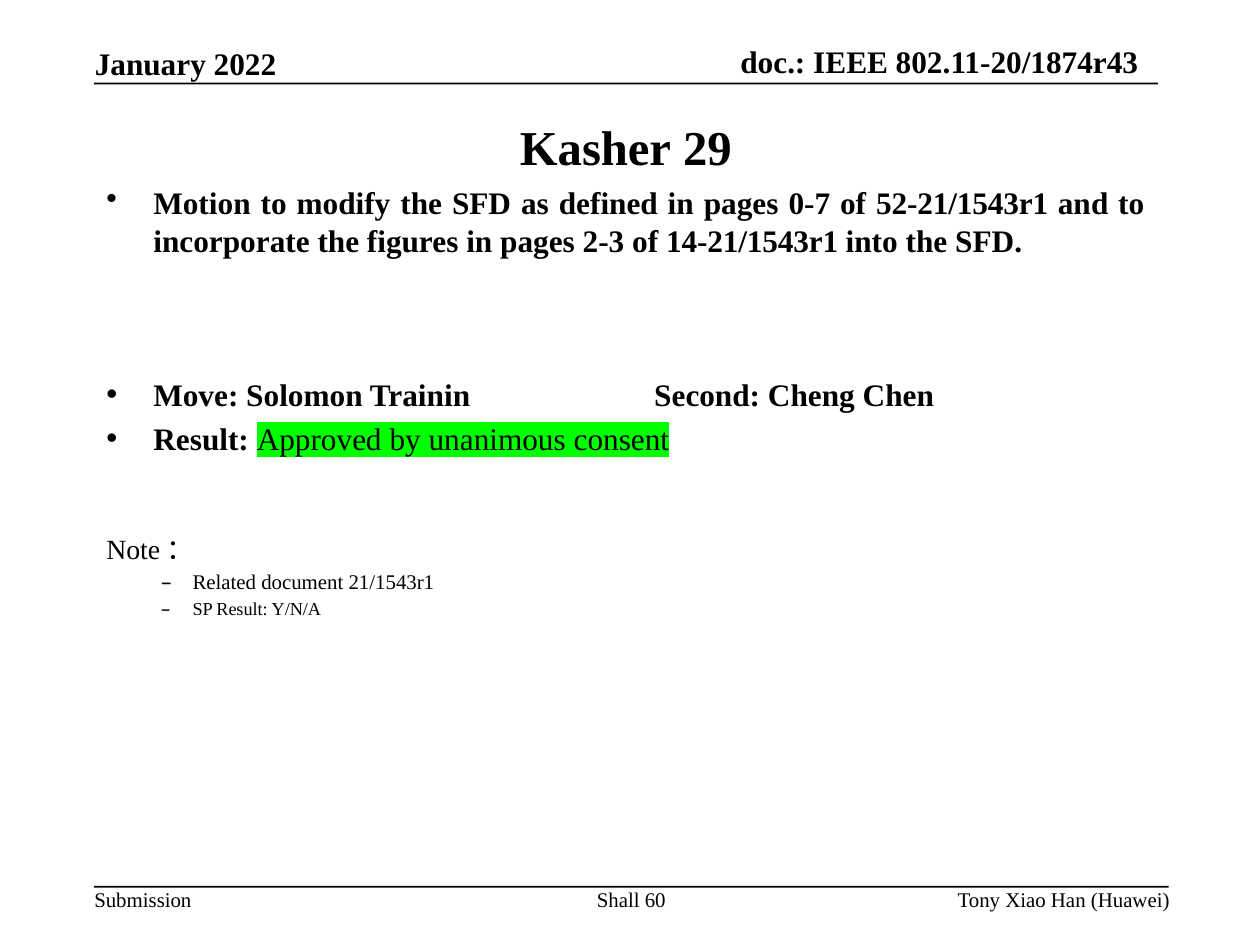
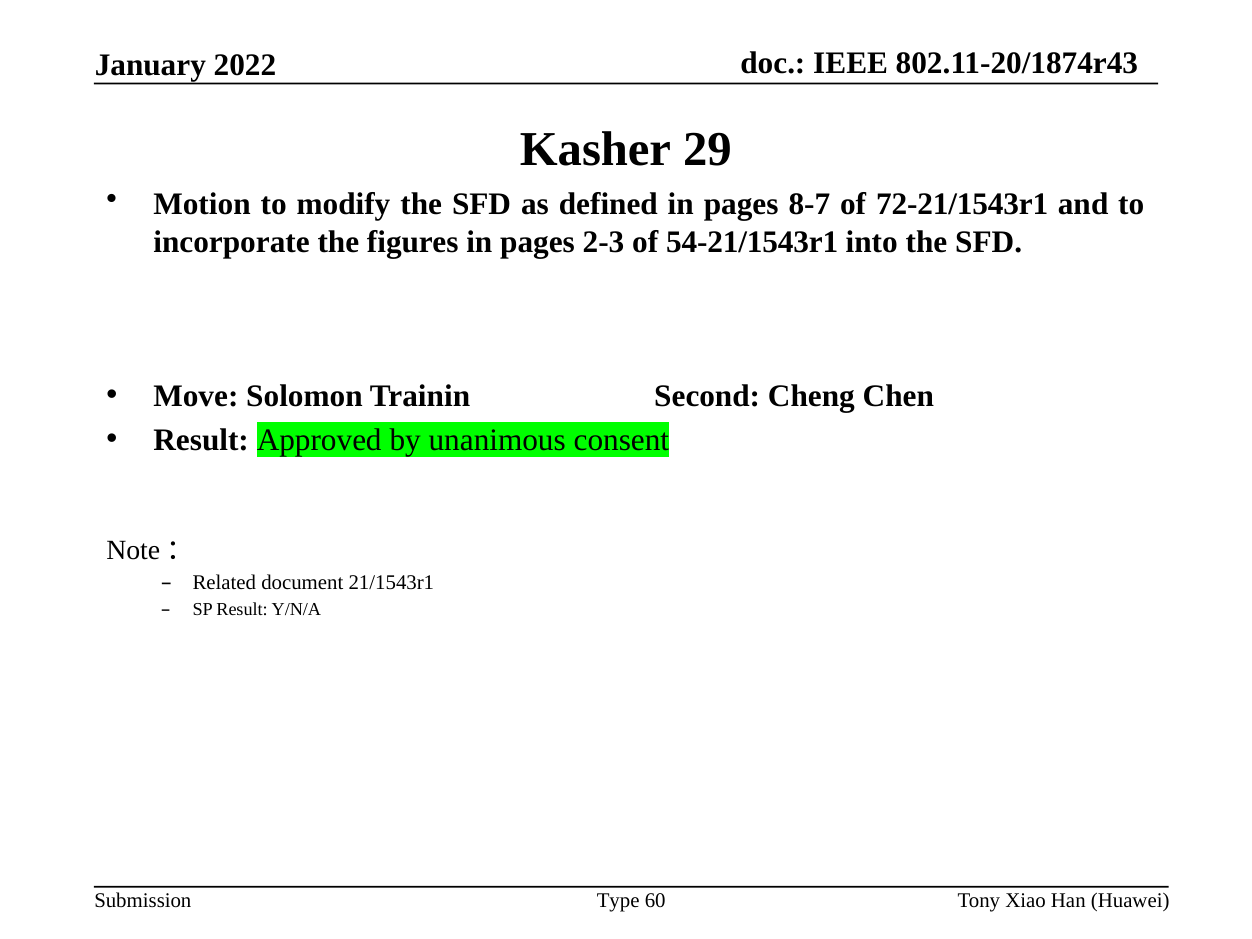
0-7: 0-7 -> 8-7
52-21/1543r1: 52-21/1543r1 -> 72-21/1543r1
14-21/1543r1: 14-21/1543r1 -> 54-21/1543r1
Shall: Shall -> Type
